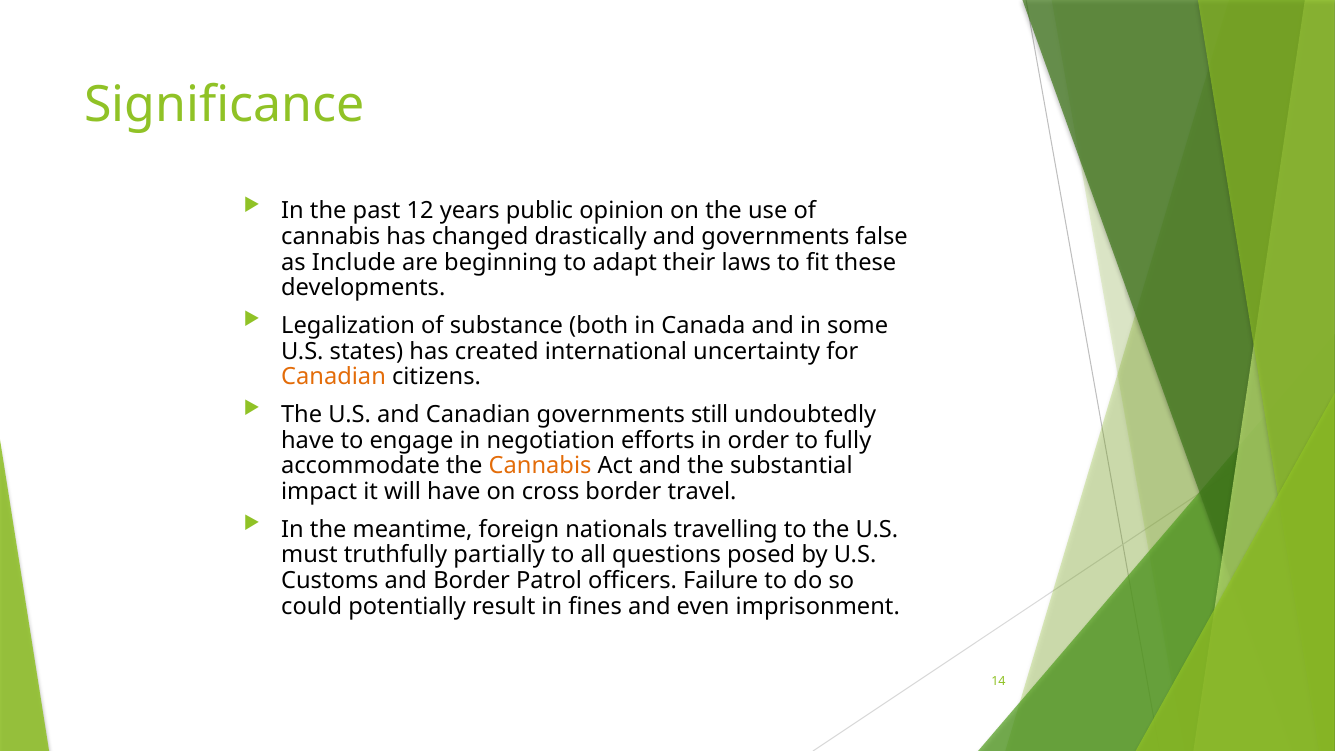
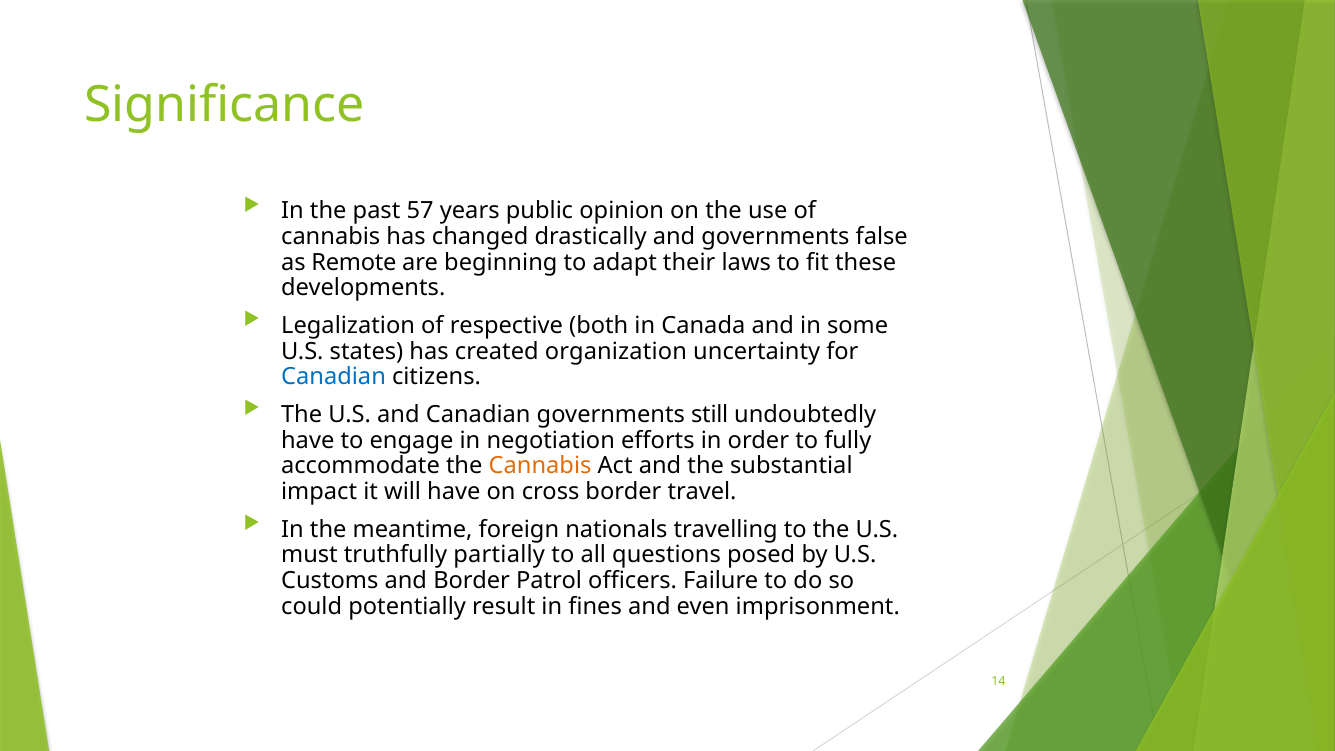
12: 12 -> 57
Include: Include -> Remote
substance: substance -> respective
international: international -> organization
Canadian at (334, 377) colour: orange -> blue
